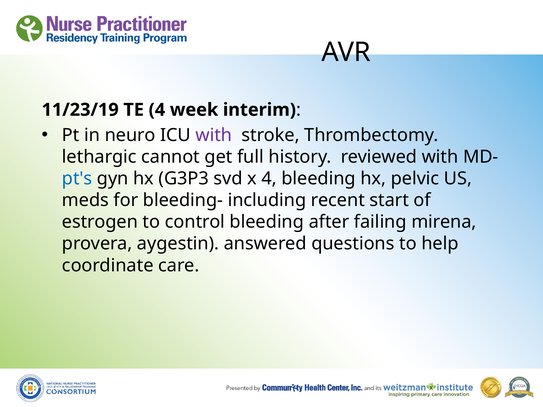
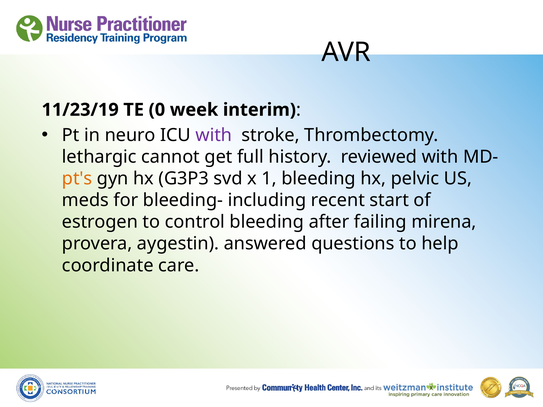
TE 4: 4 -> 0
pt's colour: blue -> orange
x 4: 4 -> 1
